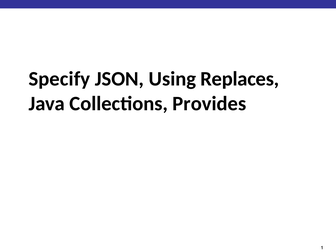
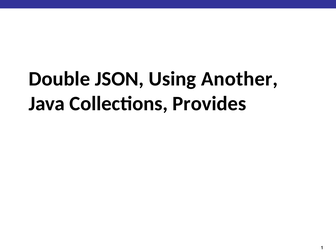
Specify: Specify -> Double
Replaces: Replaces -> Another
